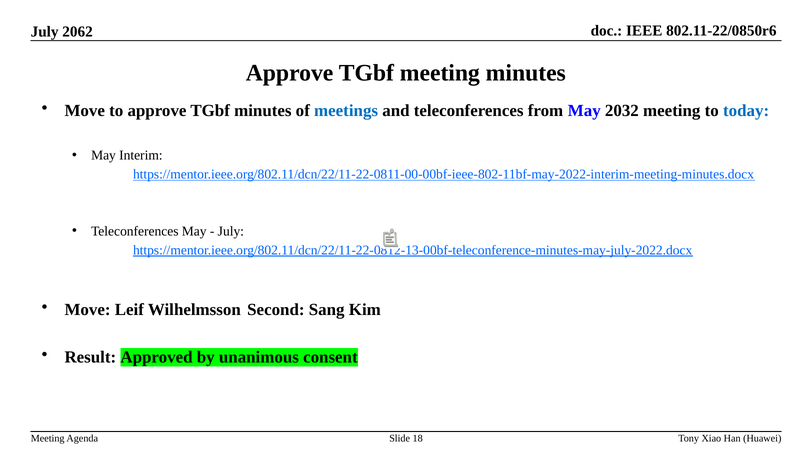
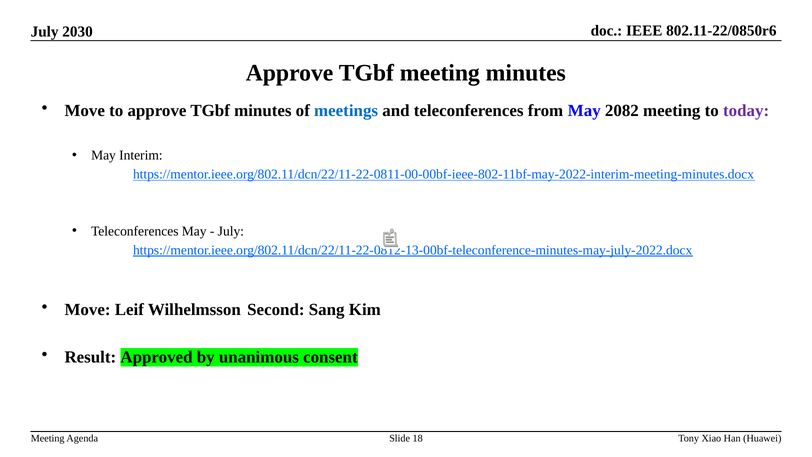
2062: 2062 -> 2030
2032: 2032 -> 2082
today colour: blue -> purple
